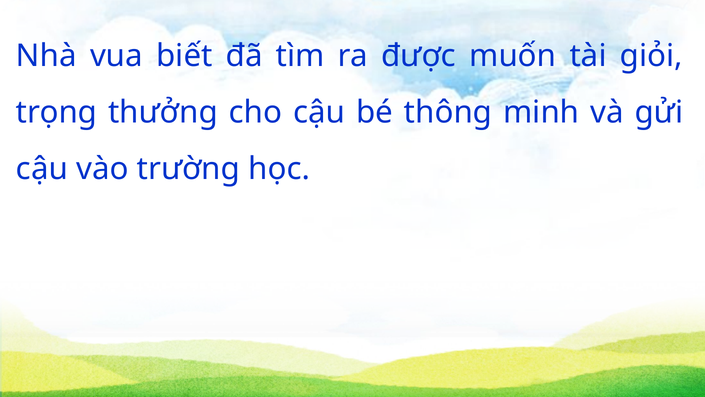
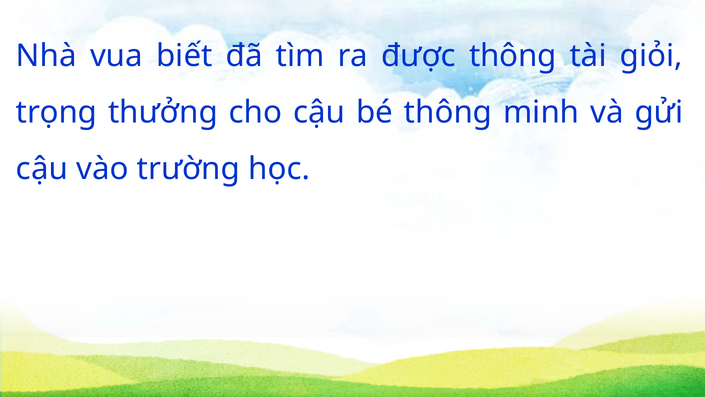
được muốn: muốn -> thông
